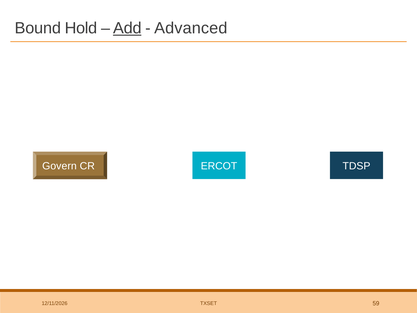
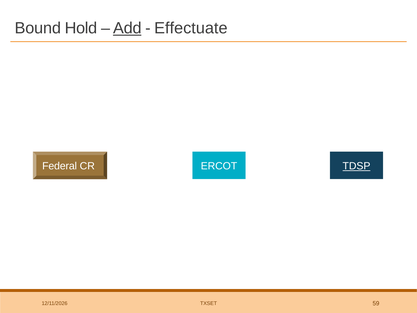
Advanced: Advanced -> Effectuate
TDSP underline: none -> present
Govern: Govern -> Federal
